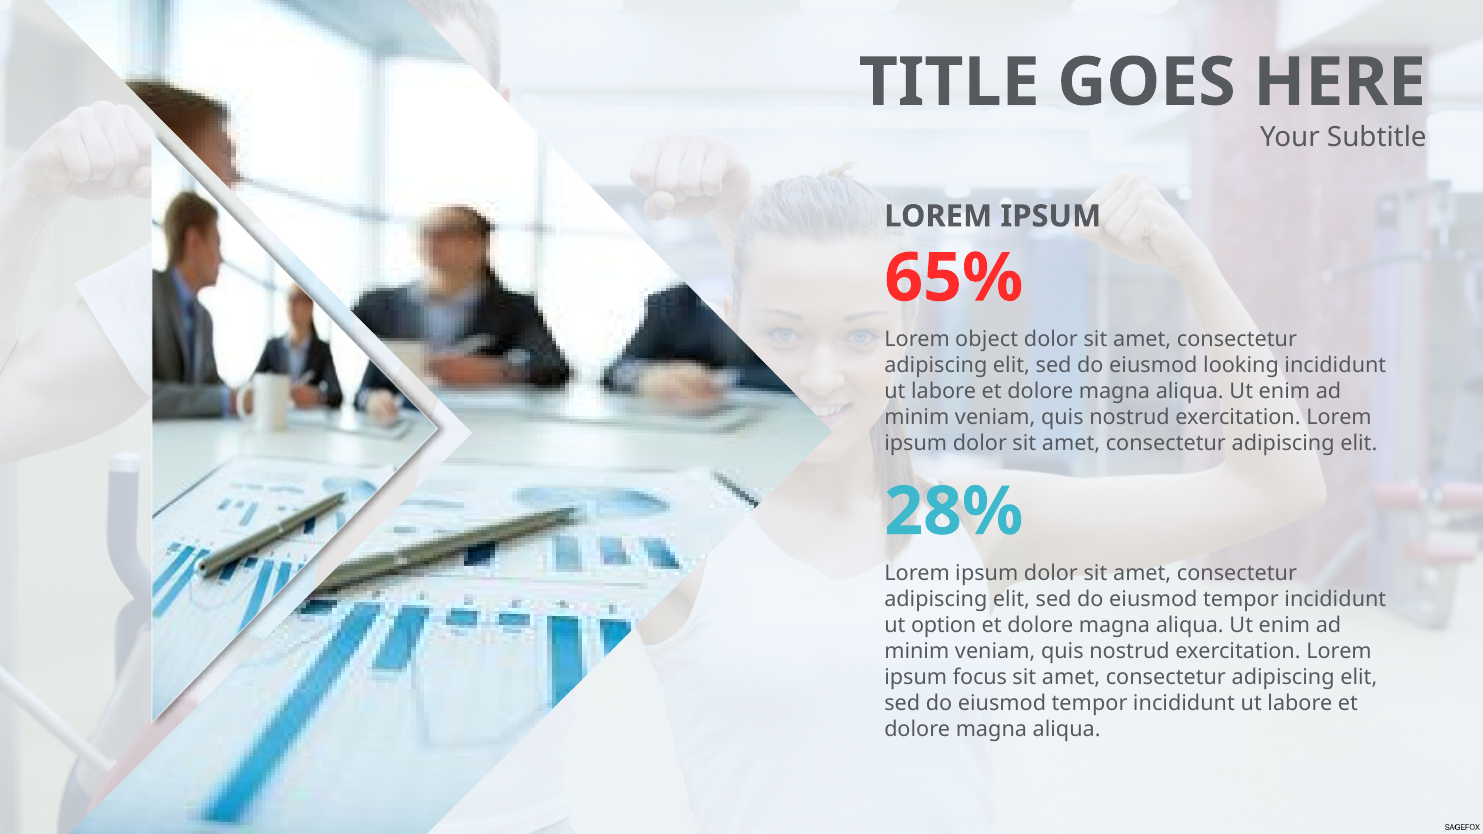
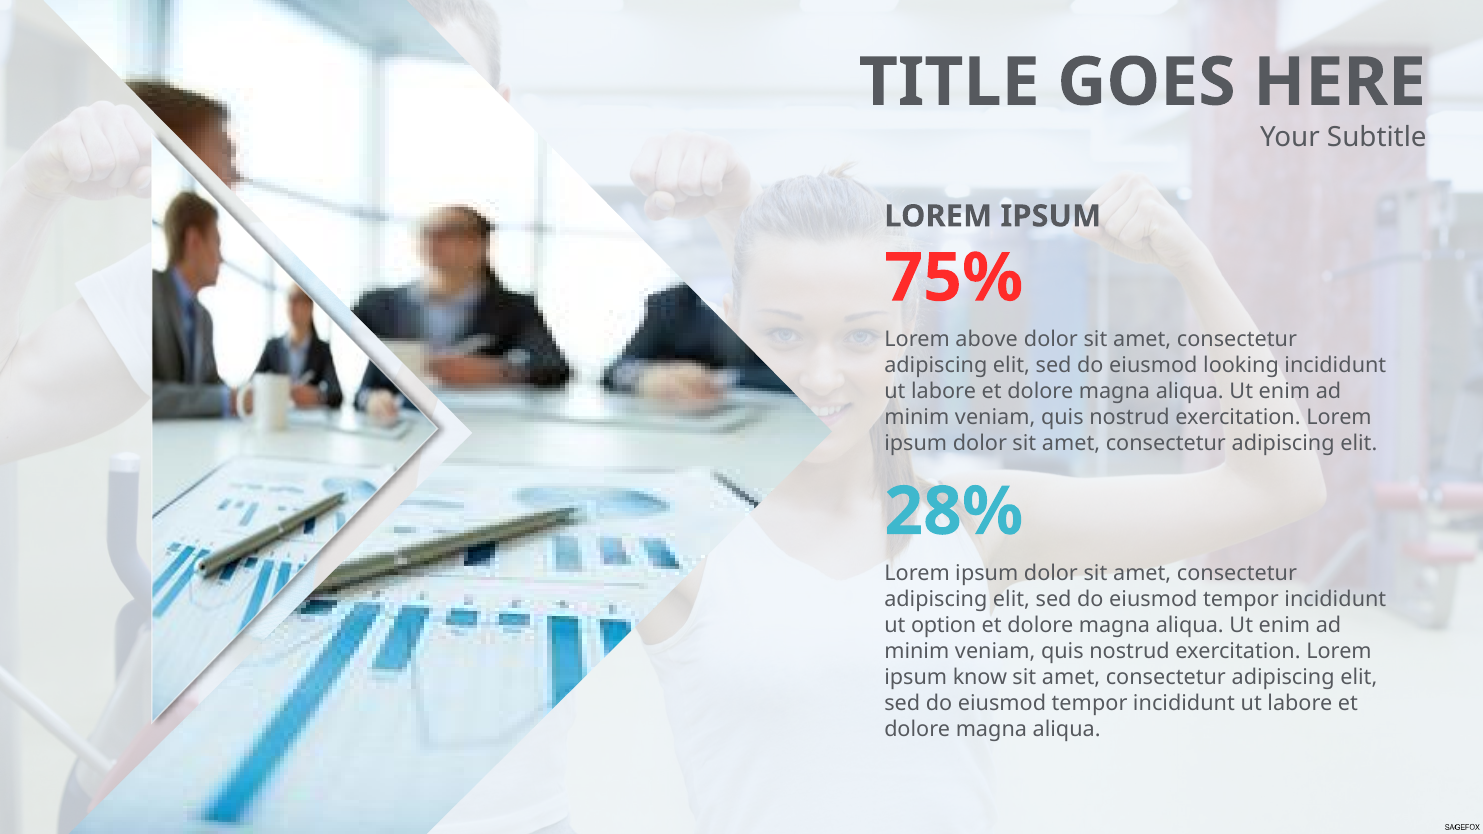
65%: 65% -> 75%
object: object -> above
focus: focus -> know
